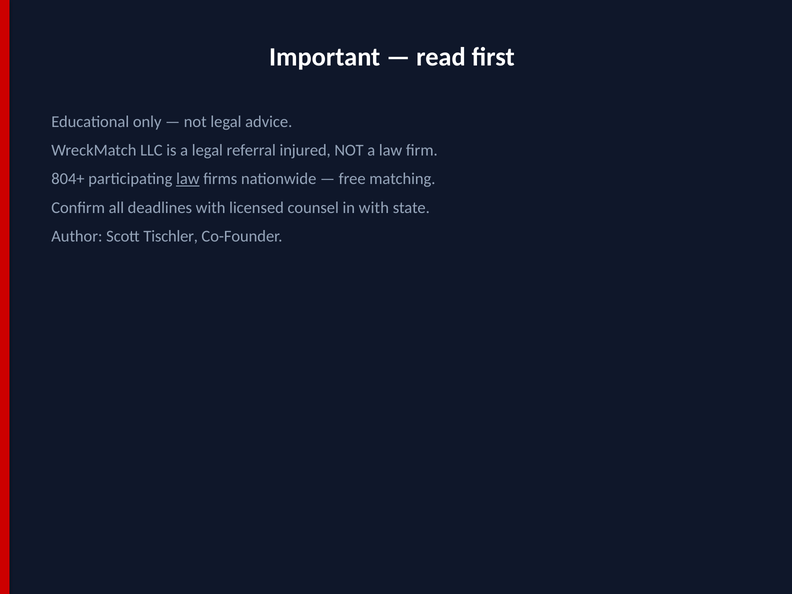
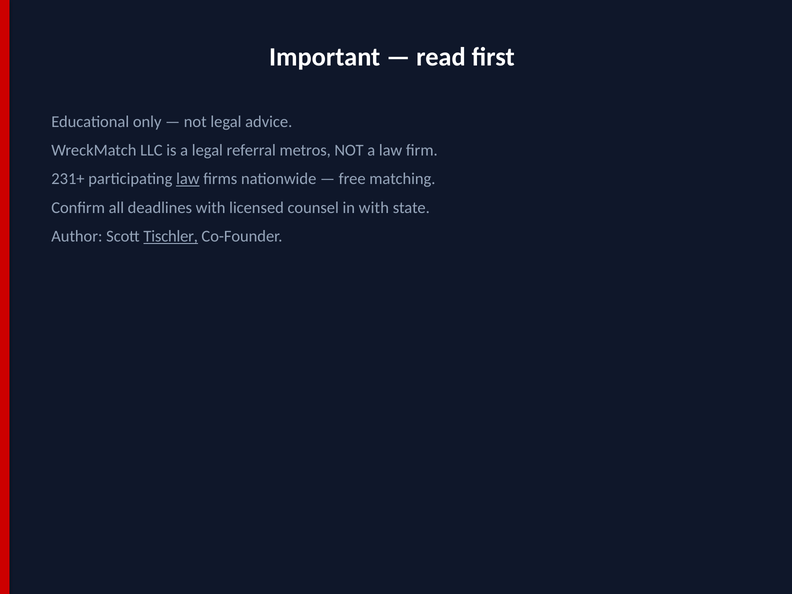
injured: injured -> metros
804+: 804+ -> 231+
Tischler underline: none -> present
